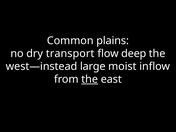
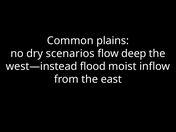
transport: transport -> scenarios
large: large -> flood
the at (90, 79) underline: present -> none
